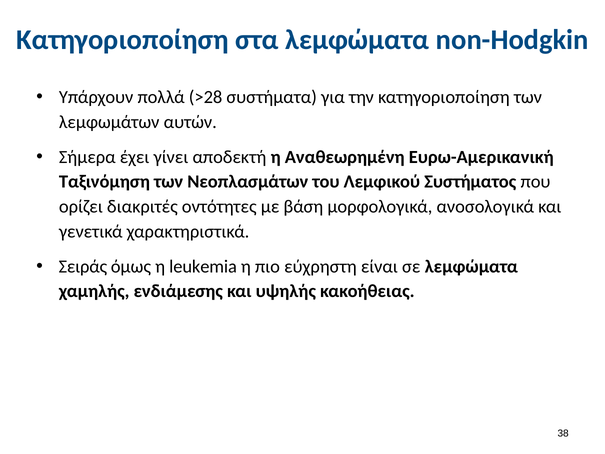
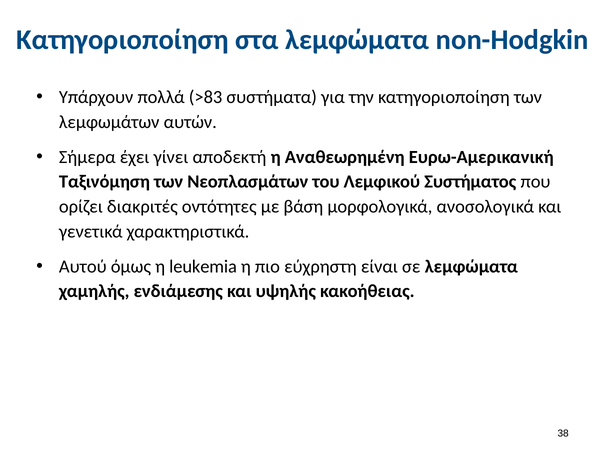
>28: >28 -> >83
Σειράς: Σειράς -> Αυτού
